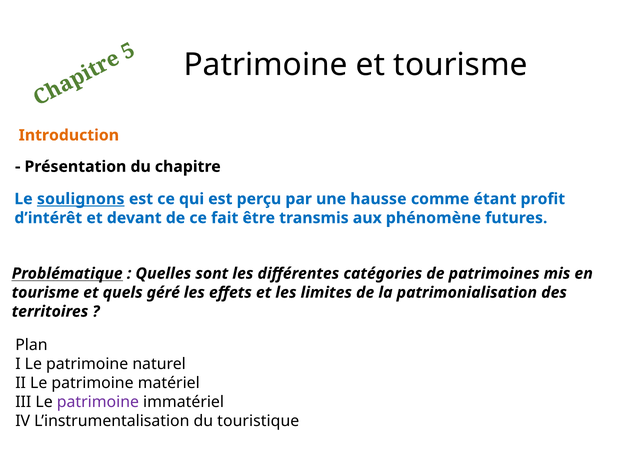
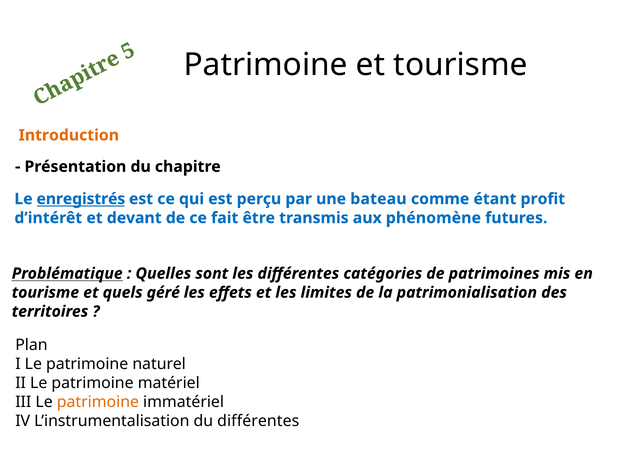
soulignons: soulignons -> enregistrés
hausse: hausse -> bateau
patrimoine at (98, 403) colour: purple -> orange
du touristique: touristique -> différentes
